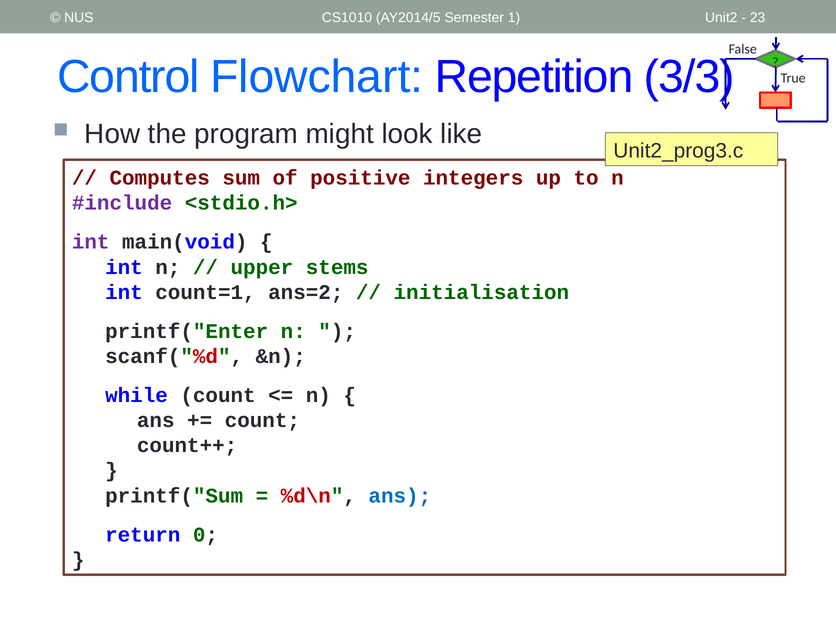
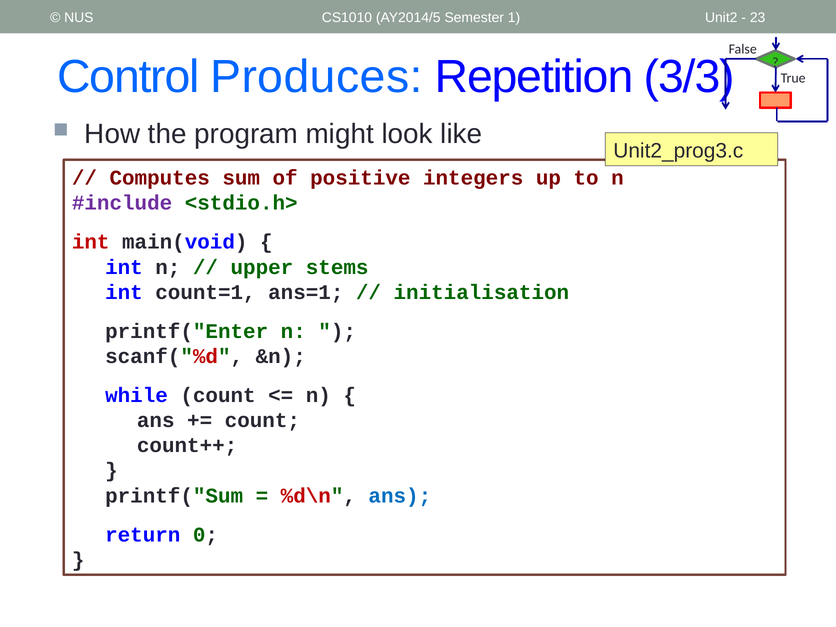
Flowchart: Flowchart -> Produces
int at (91, 242) colour: purple -> red
ans=2: ans=2 -> ans=1
